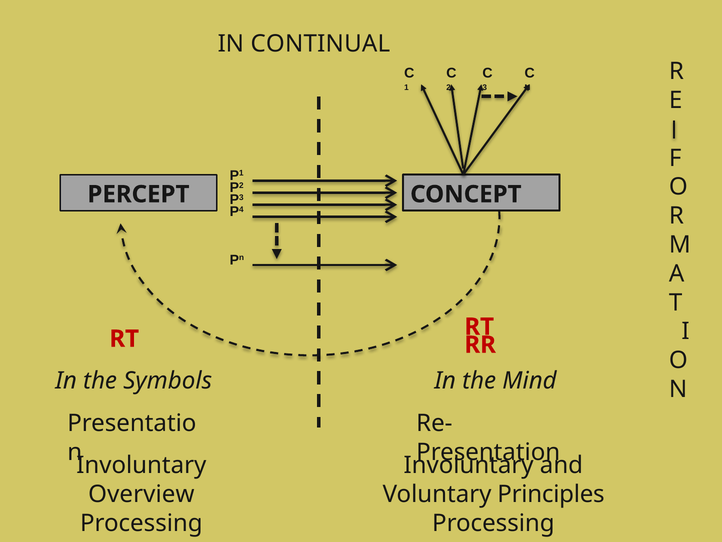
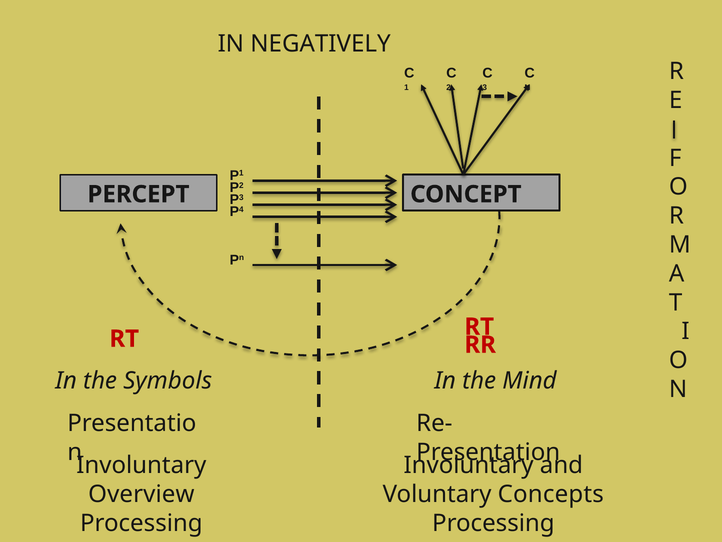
CONTINUAL: CONTINUAL -> NEGATIVELY
Principles: Principles -> Concepts
